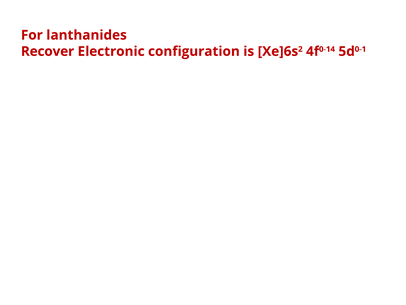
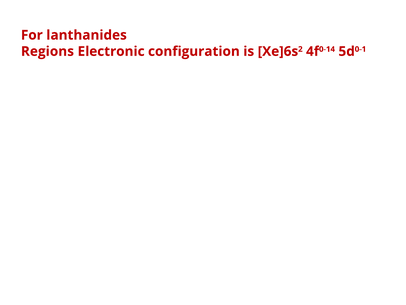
Recover: Recover -> Regions
